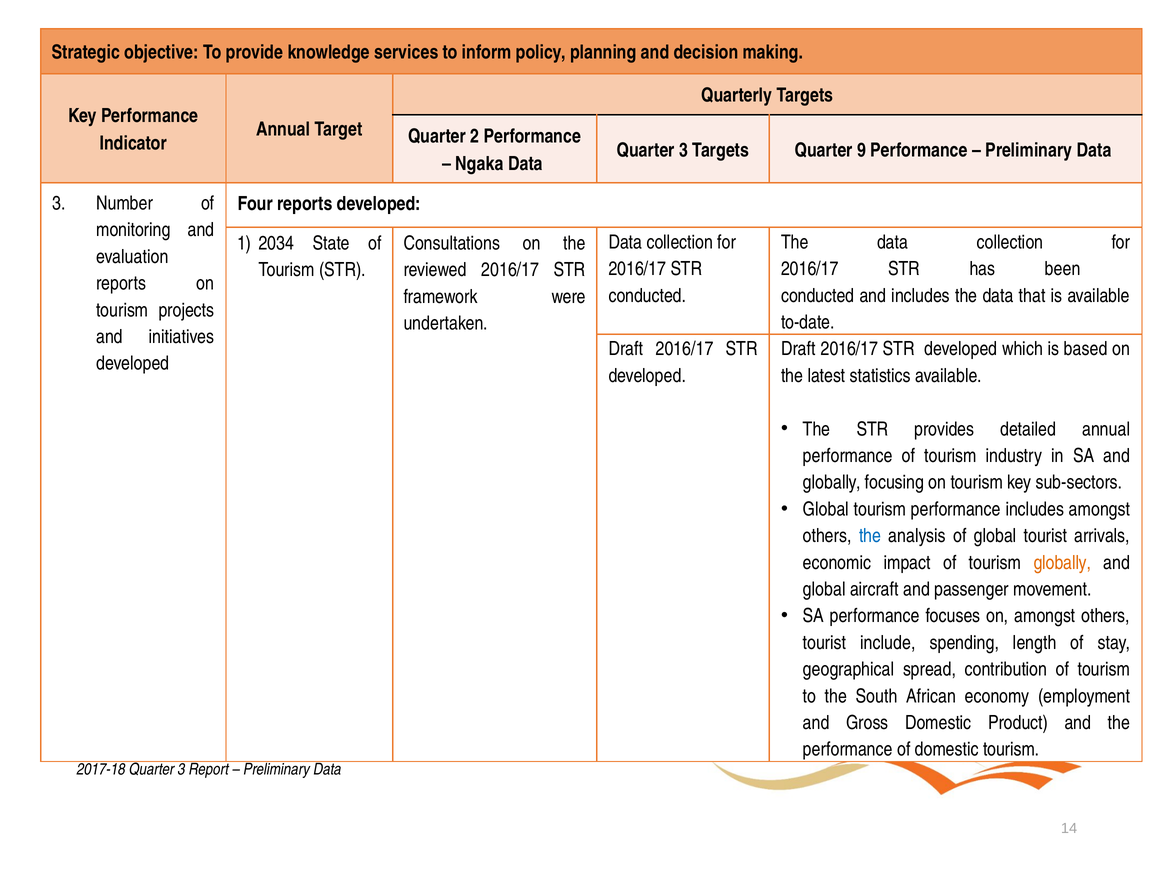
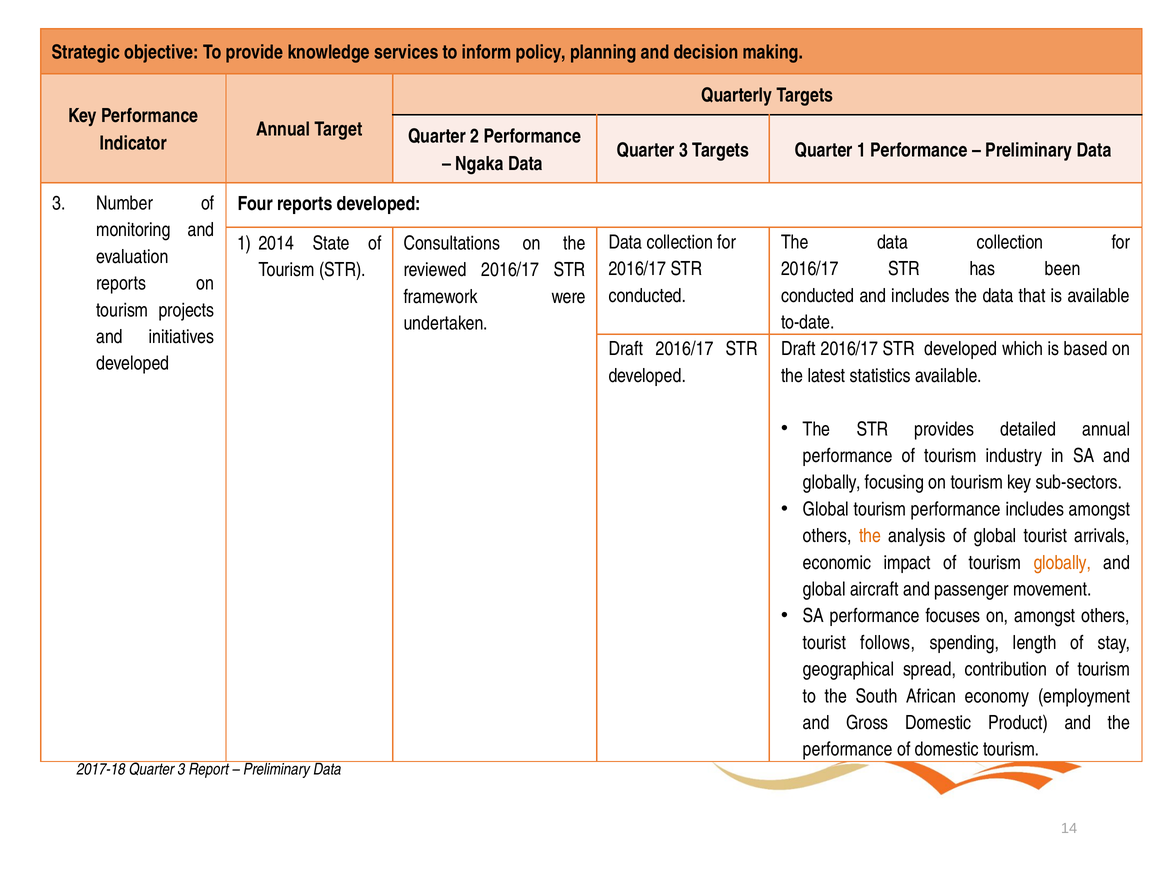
Quarter 9: 9 -> 1
2034: 2034 -> 2014
the at (870, 536) colour: blue -> orange
include: include -> follows
